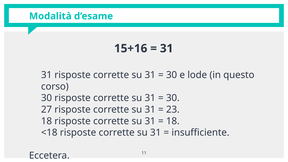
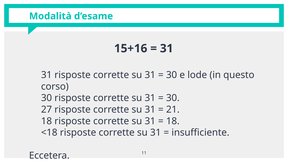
23: 23 -> 21
